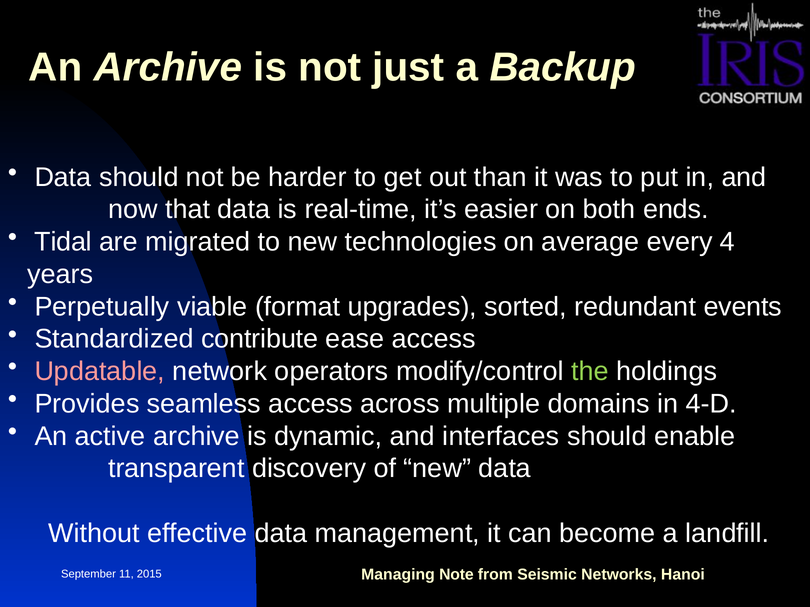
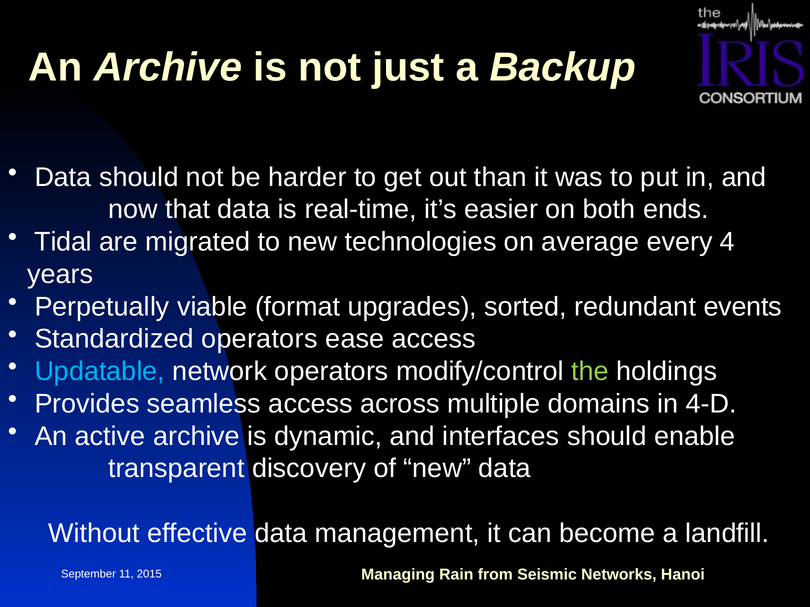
Standardized contribute: contribute -> operators
Updatable colour: pink -> light blue
Note: Note -> Rain
